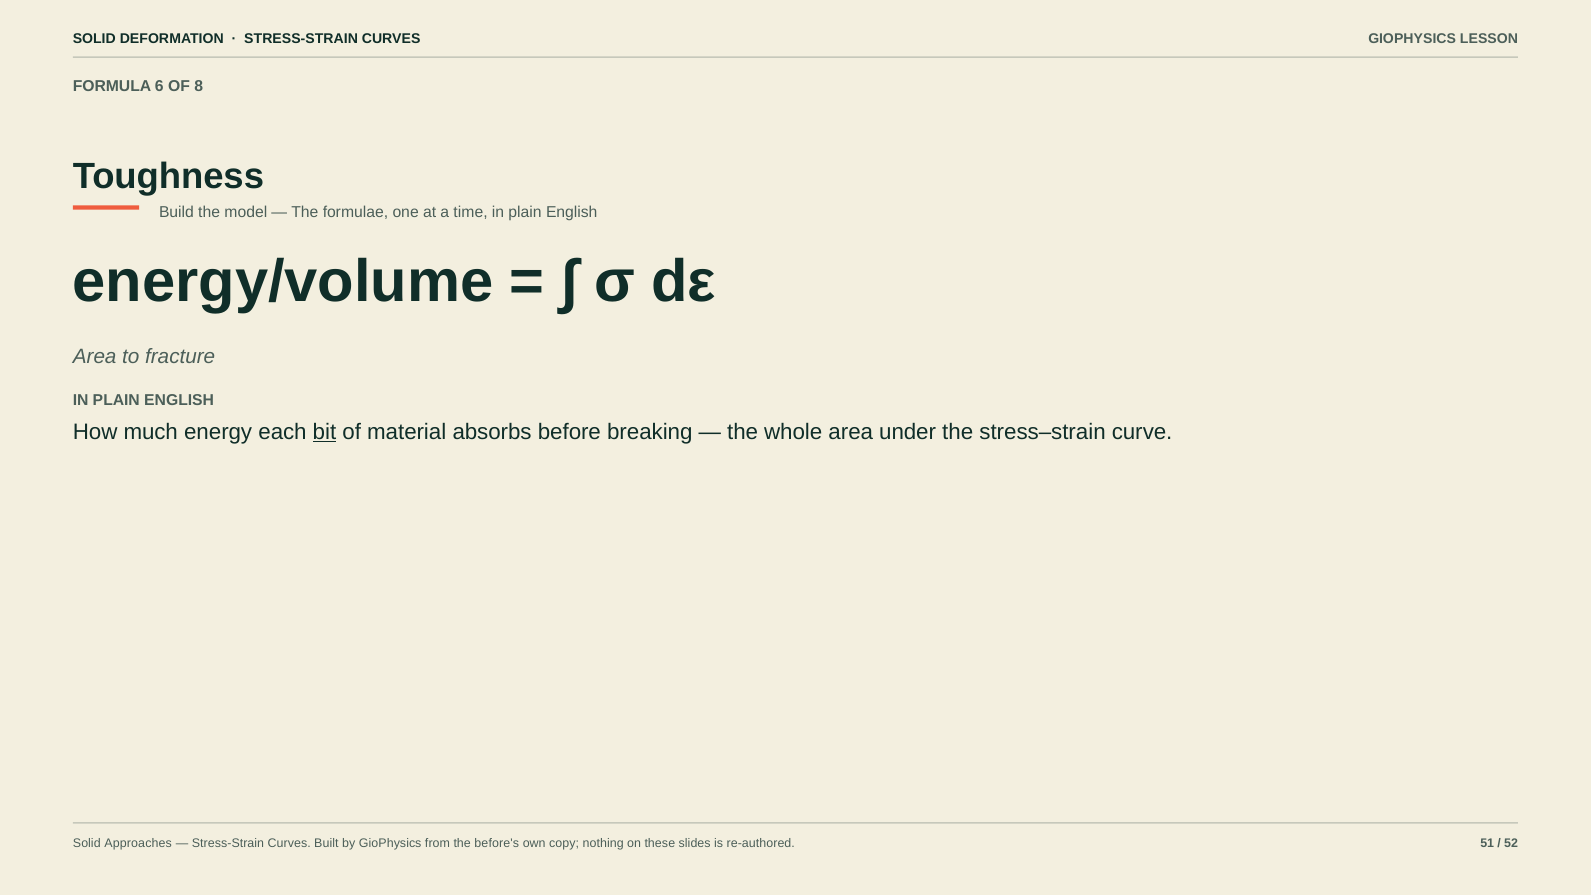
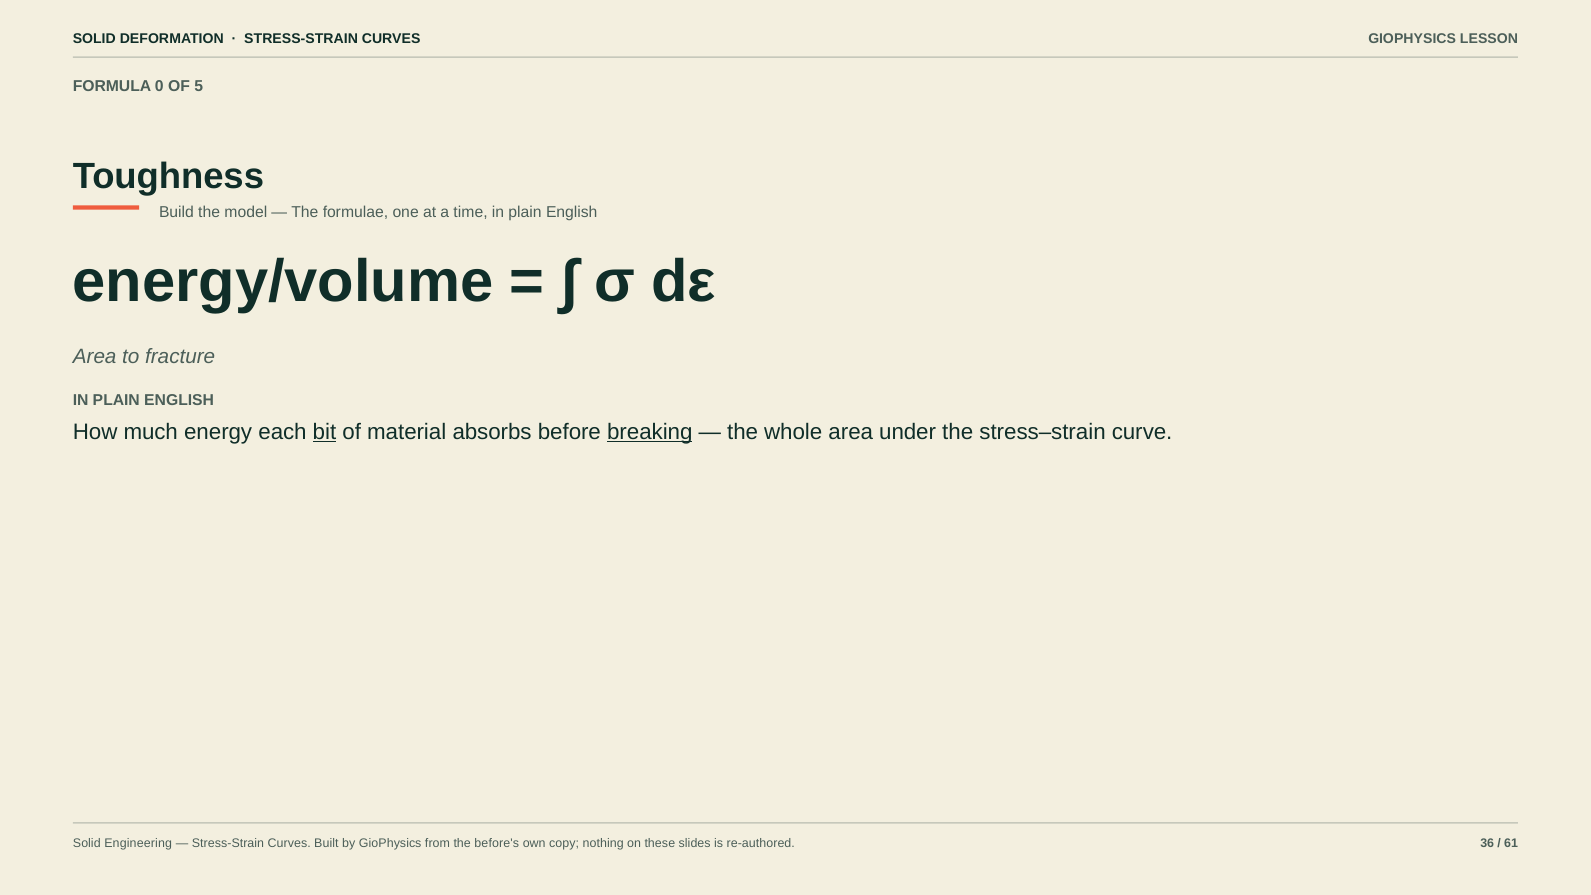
6: 6 -> 0
8: 8 -> 5
breaking underline: none -> present
Approaches: Approaches -> Engineering
51: 51 -> 36
52: 52 -> 61
